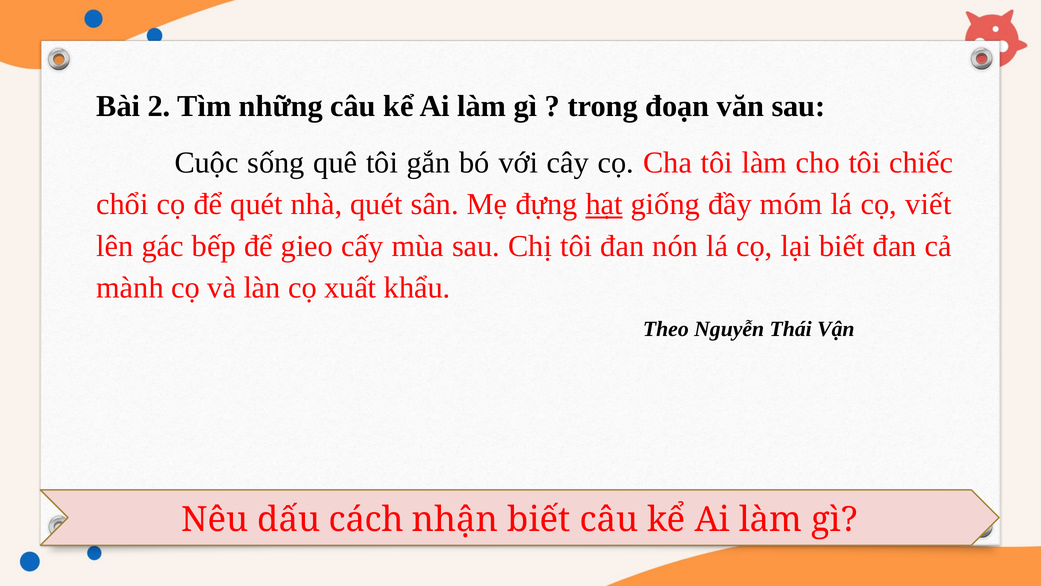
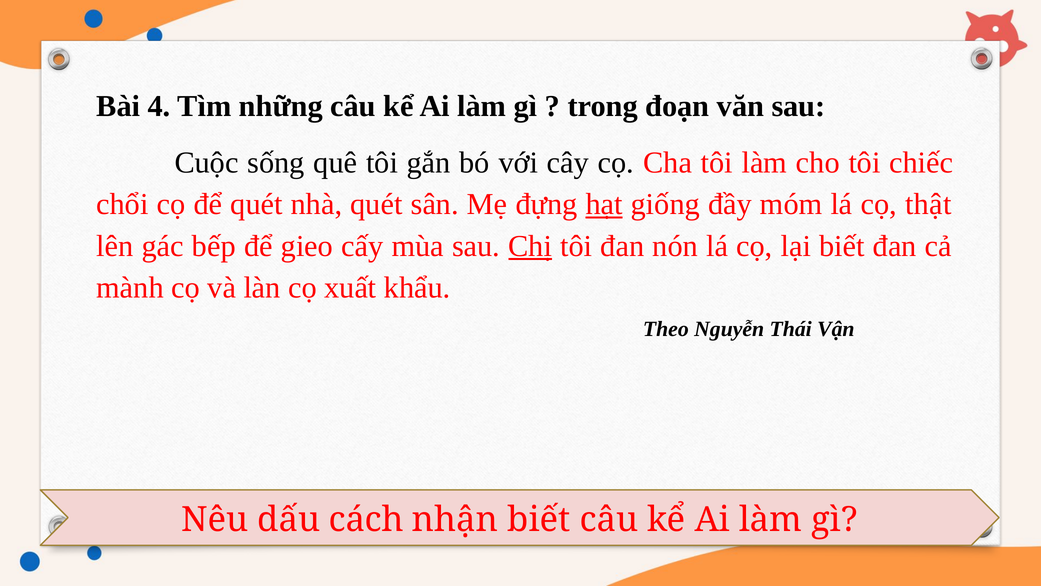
2: 2 -> 4
viết: viết -> thật
Chị underline: none -> present
